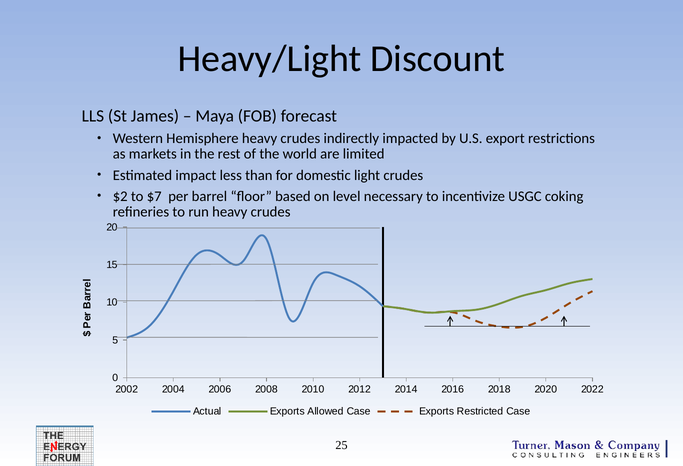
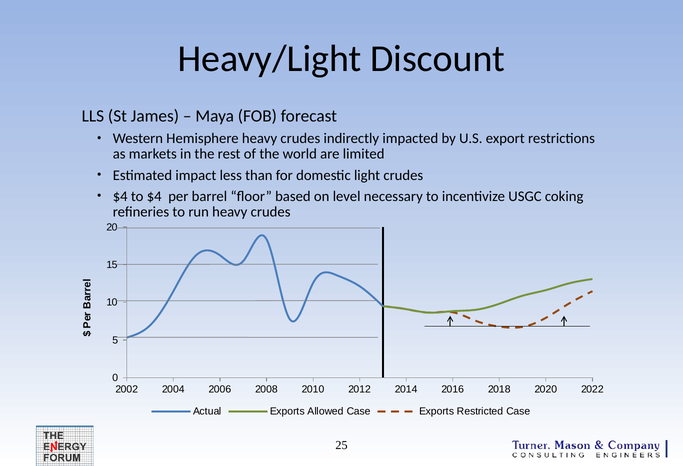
$2 at (120, 196): $2 -> $4
to $7: $7 -> $4
